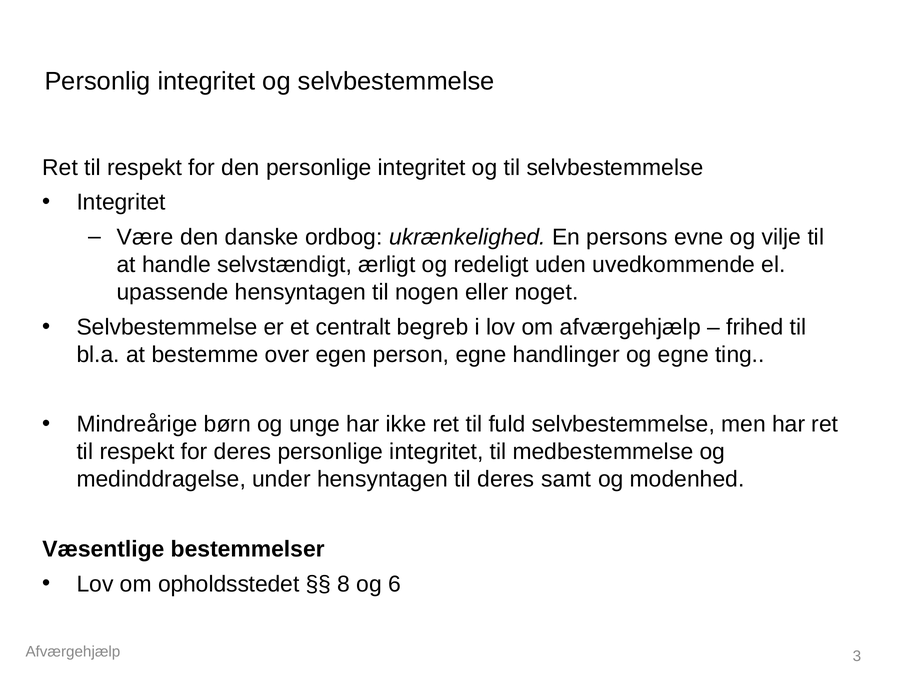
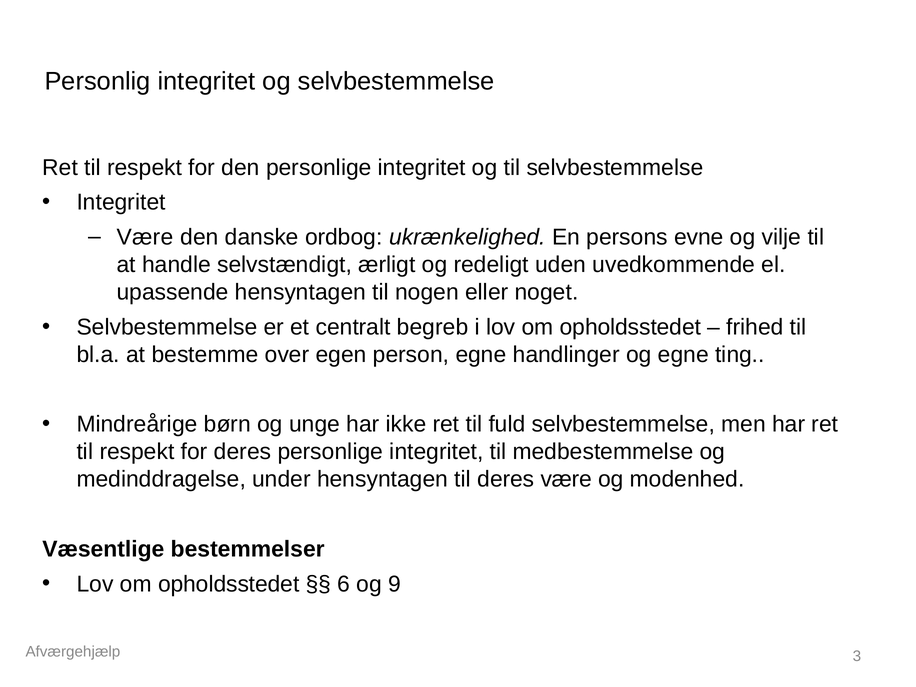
i lov om afværgehjælp: afværgehjælp -> opholdsstedet
deres samt: samt -> være
8: 8 -> 6
6: 6 -> 9
